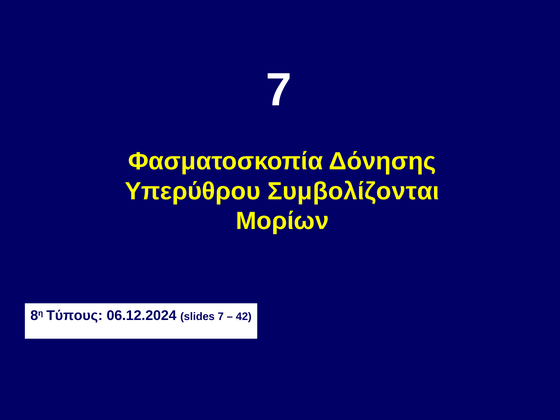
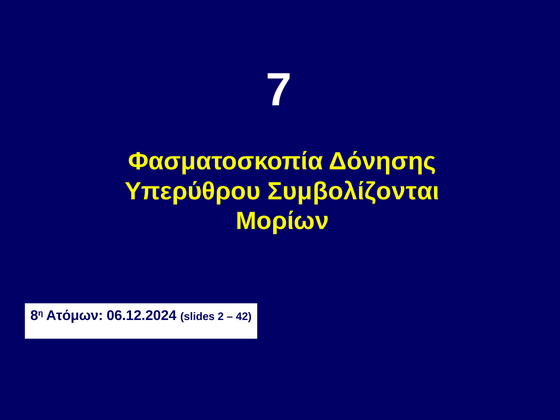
Τύπους: Τύπους -> Ατόμων
slides 7: 7 -> 2
